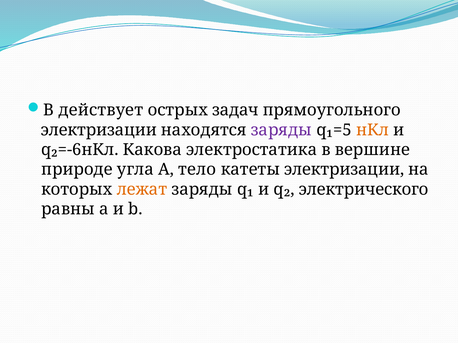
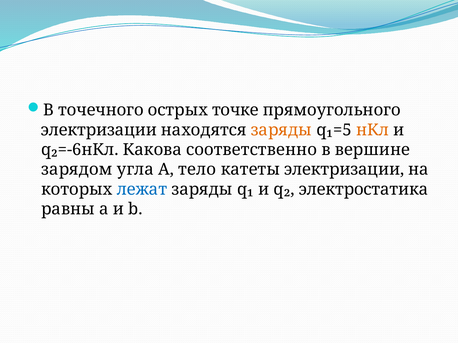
действует: действует -> точечного
задач: задач -> точке
заряды at (281, 130) colour: purple -> orange
электростатика: электростатика -> соответственно
природе: природе -> зарядом
лежат colour: orange -> blue
электрического: электрического -> электростатика
